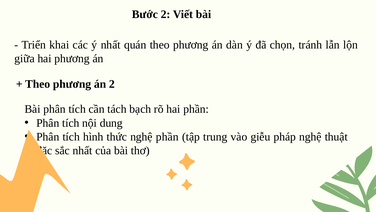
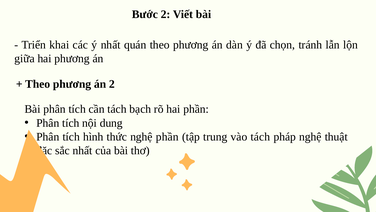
vào giễu: giễu -> tách
